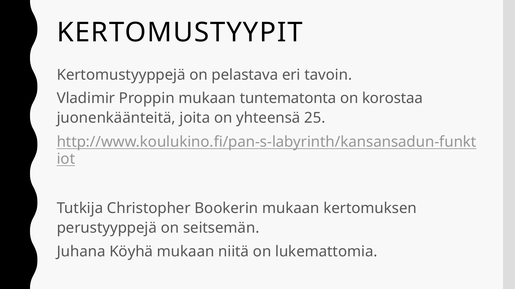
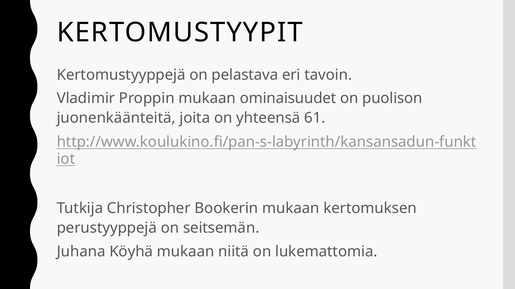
tuntematonta: tuntematonta -> ominaisuudet
korostaa: korostaa -> puolison
25: 25 -> 61
